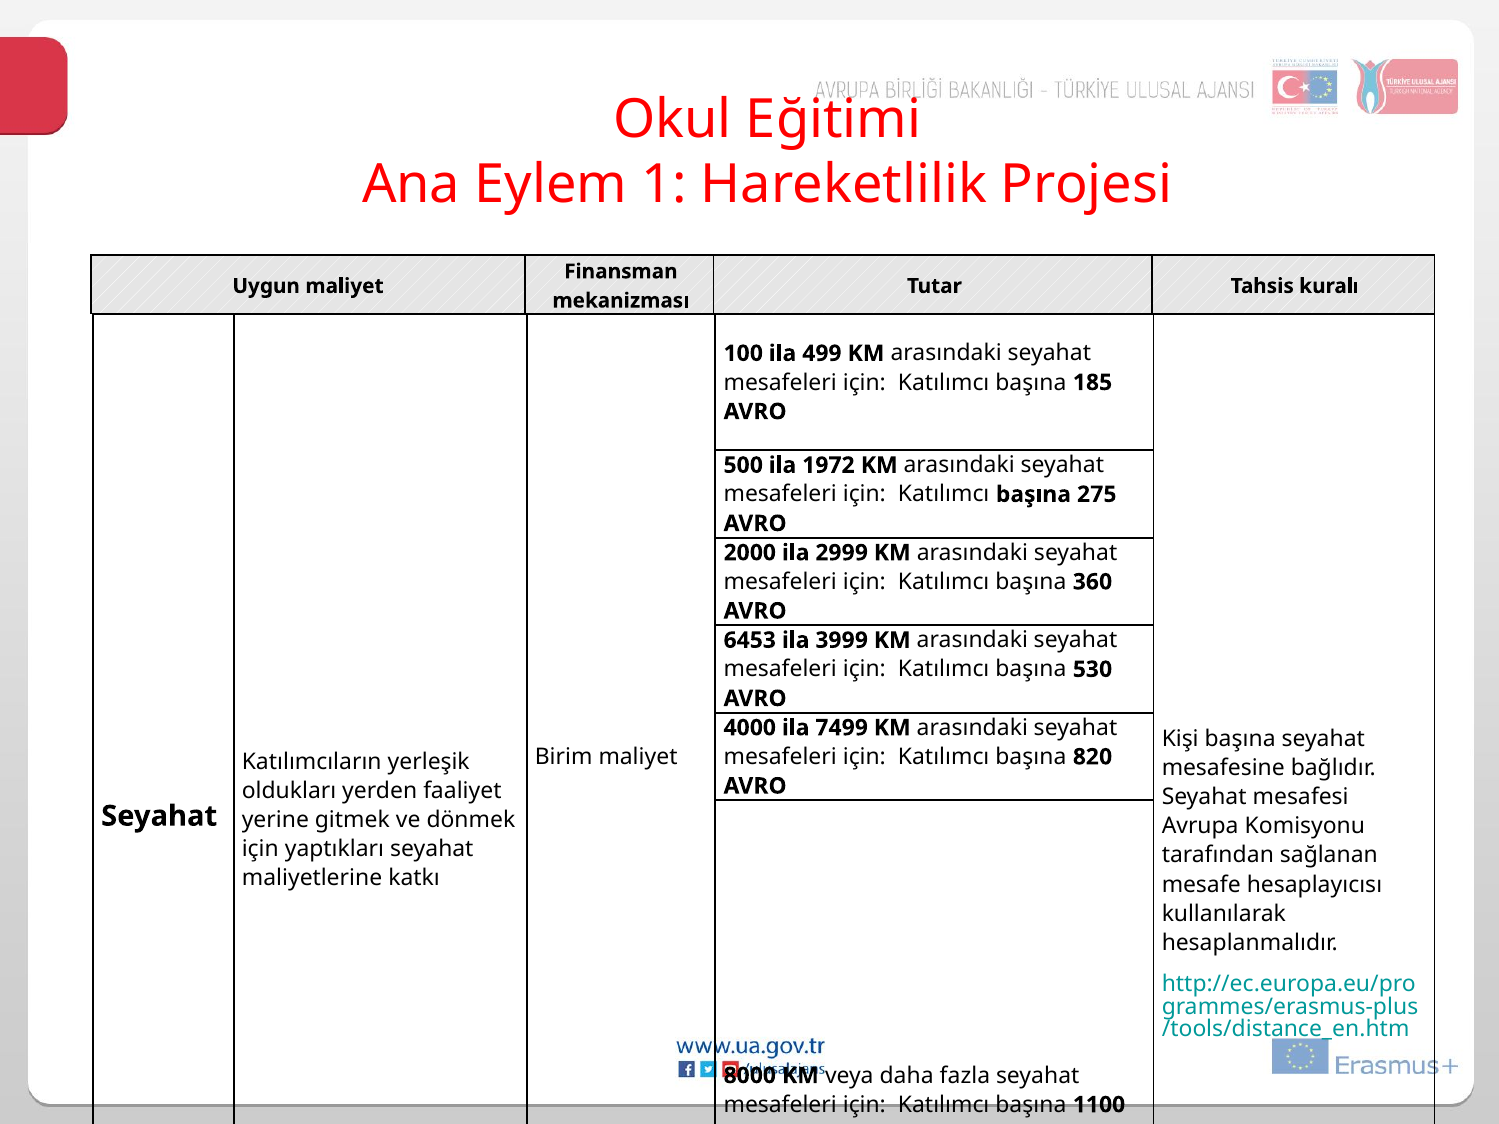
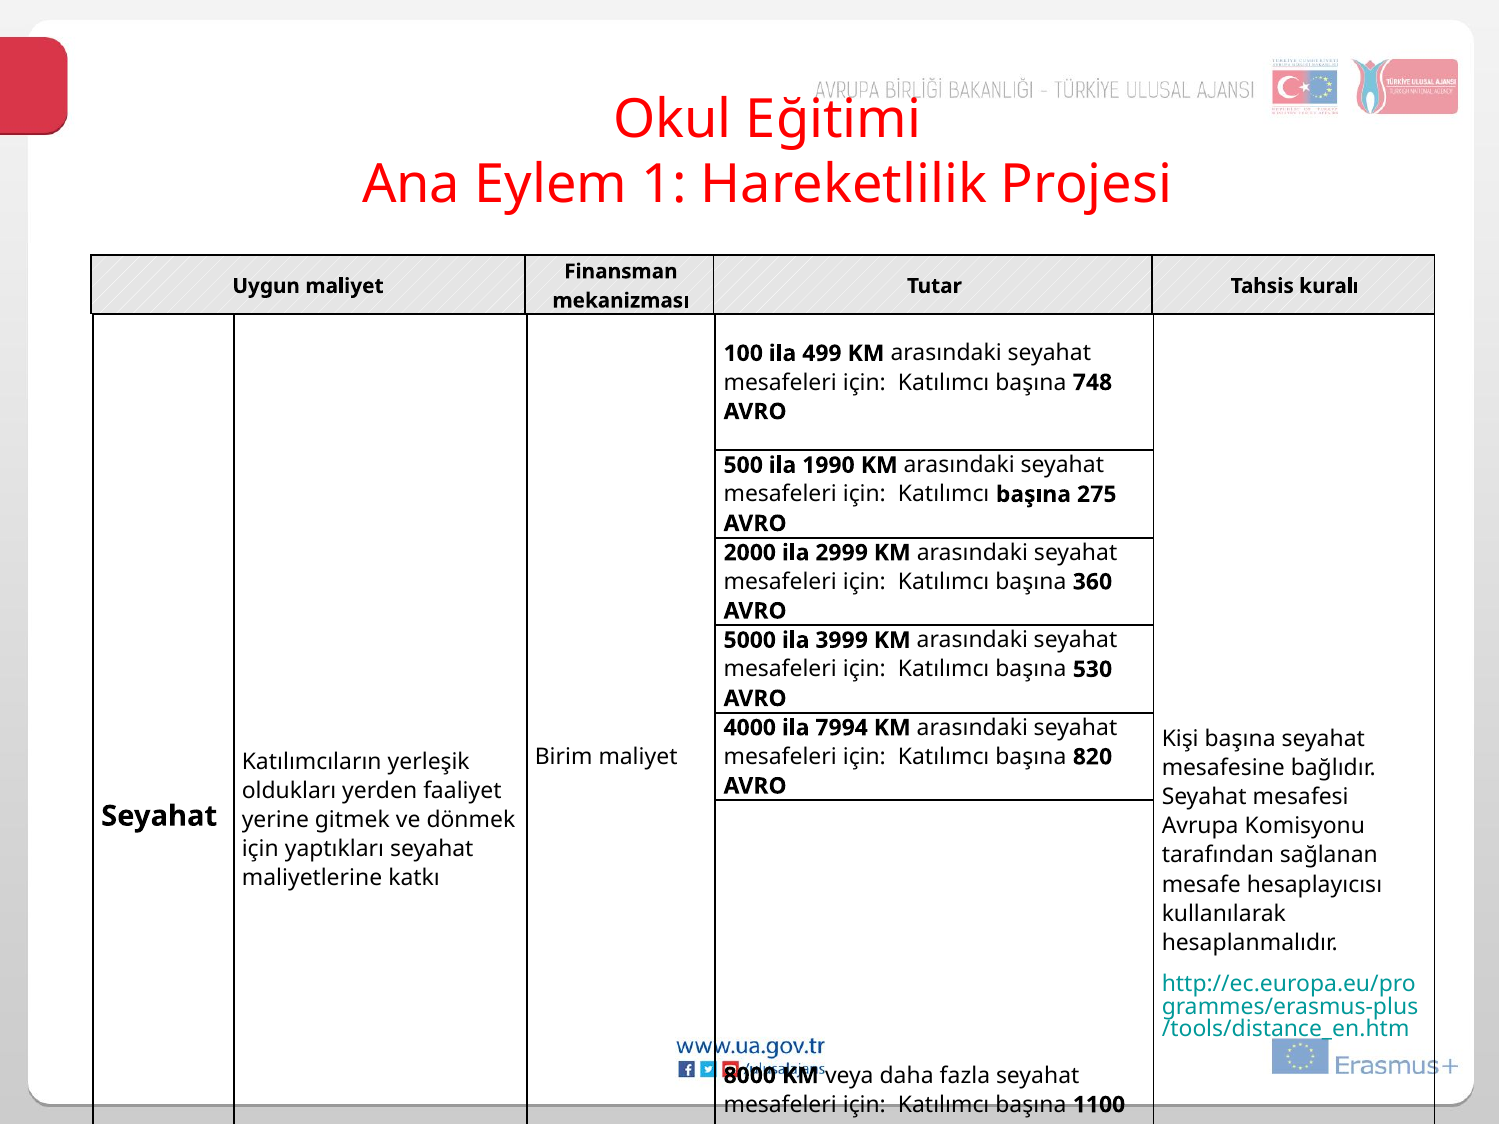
185: 185 -> 748
1972: 1972 -> 1990
6453: 6453 -> 5000
7499: 7499 -> 7994
